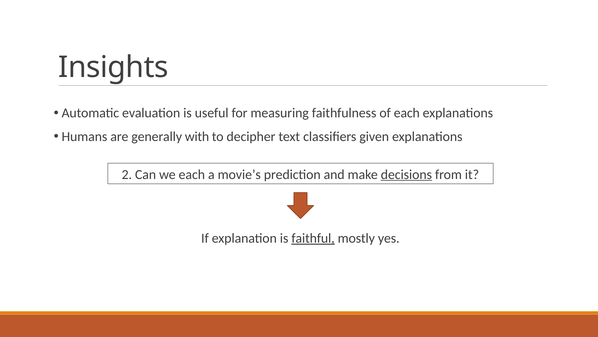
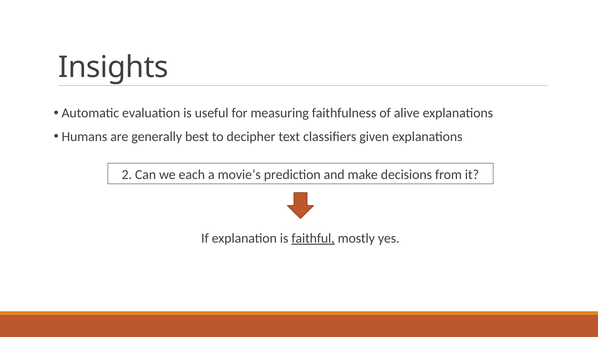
of each: each -> alive
with: with -> best
decisions underline: present -> none
